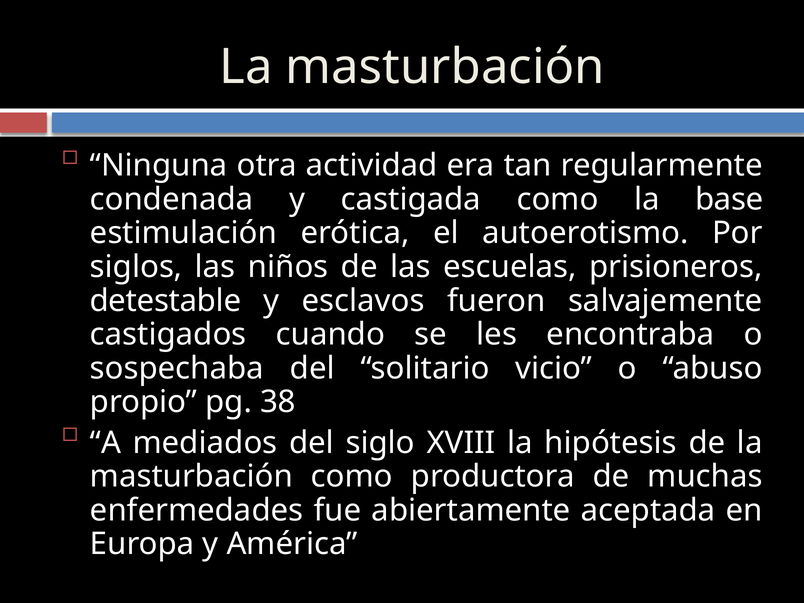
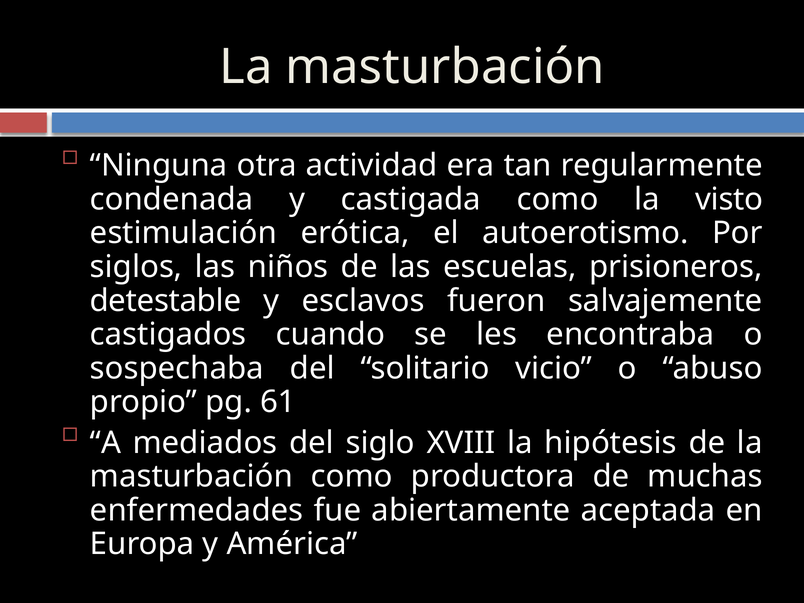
base: base -> visto
38: 38 -> 61
